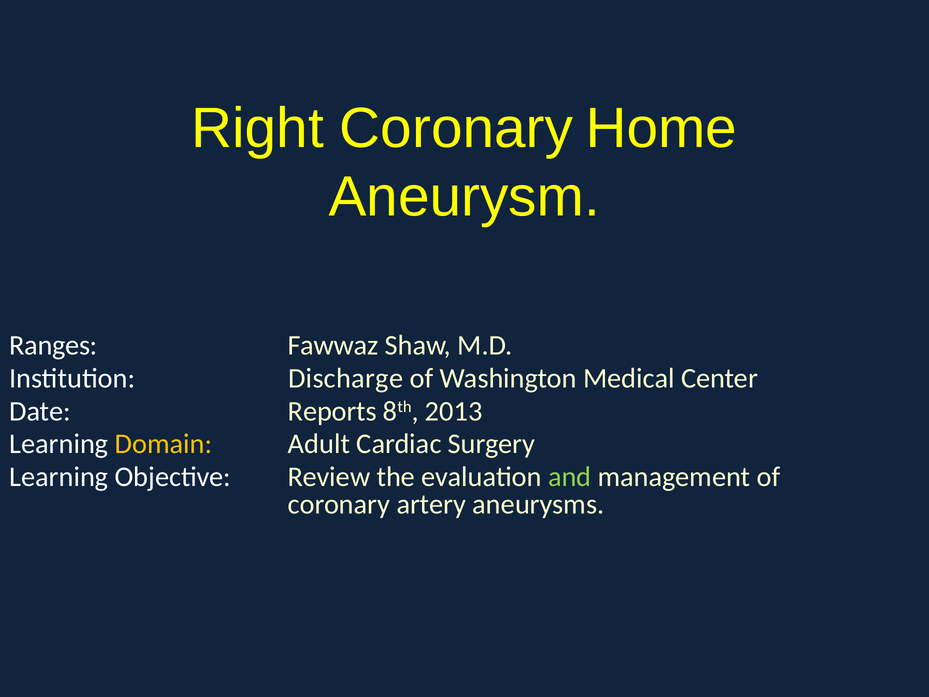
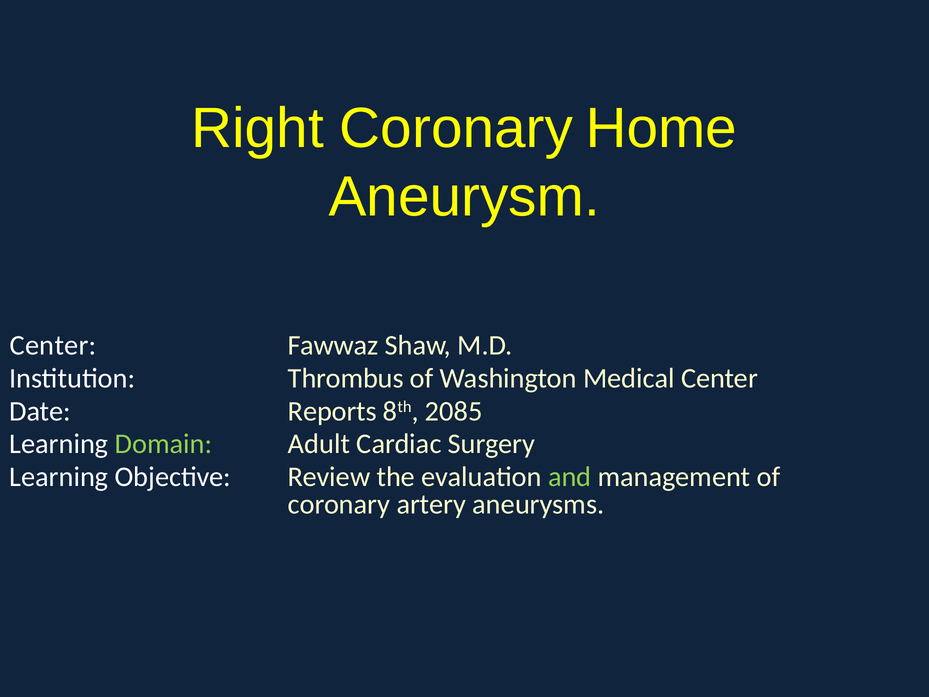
Ranges at (53, 345): Ranges -> Center
Discharge: Discharge -> Thrombus
2013: 2013 -> 2085
Domain colour: yellow -> light green
